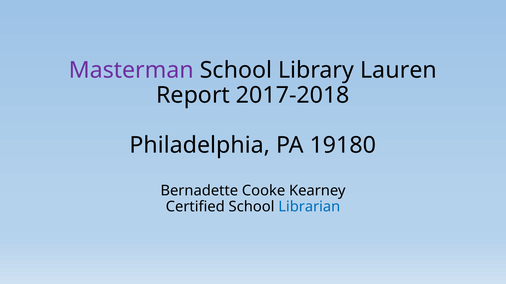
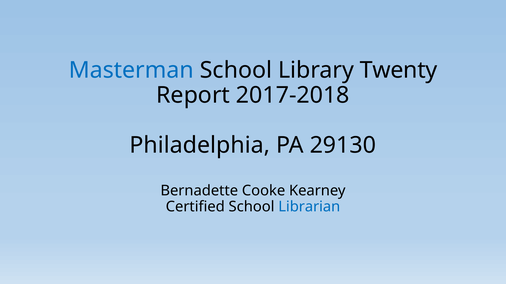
Masterman colour: purple -> blue
Lauren: Lauren -> Twenty
19180: 19180 -> 29130
